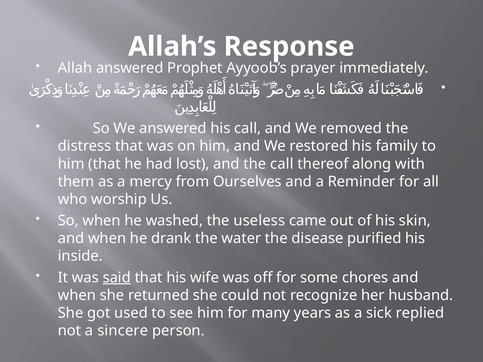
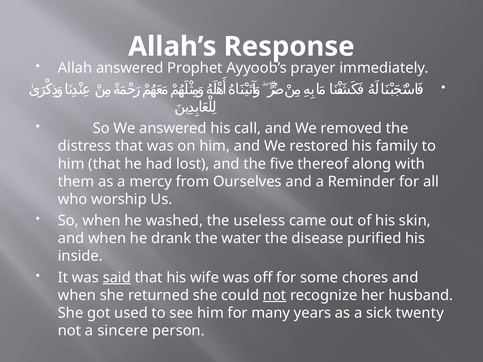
the call: call -> five
not at (275, 295) underline: none -> present
replied: replied -> twenty
